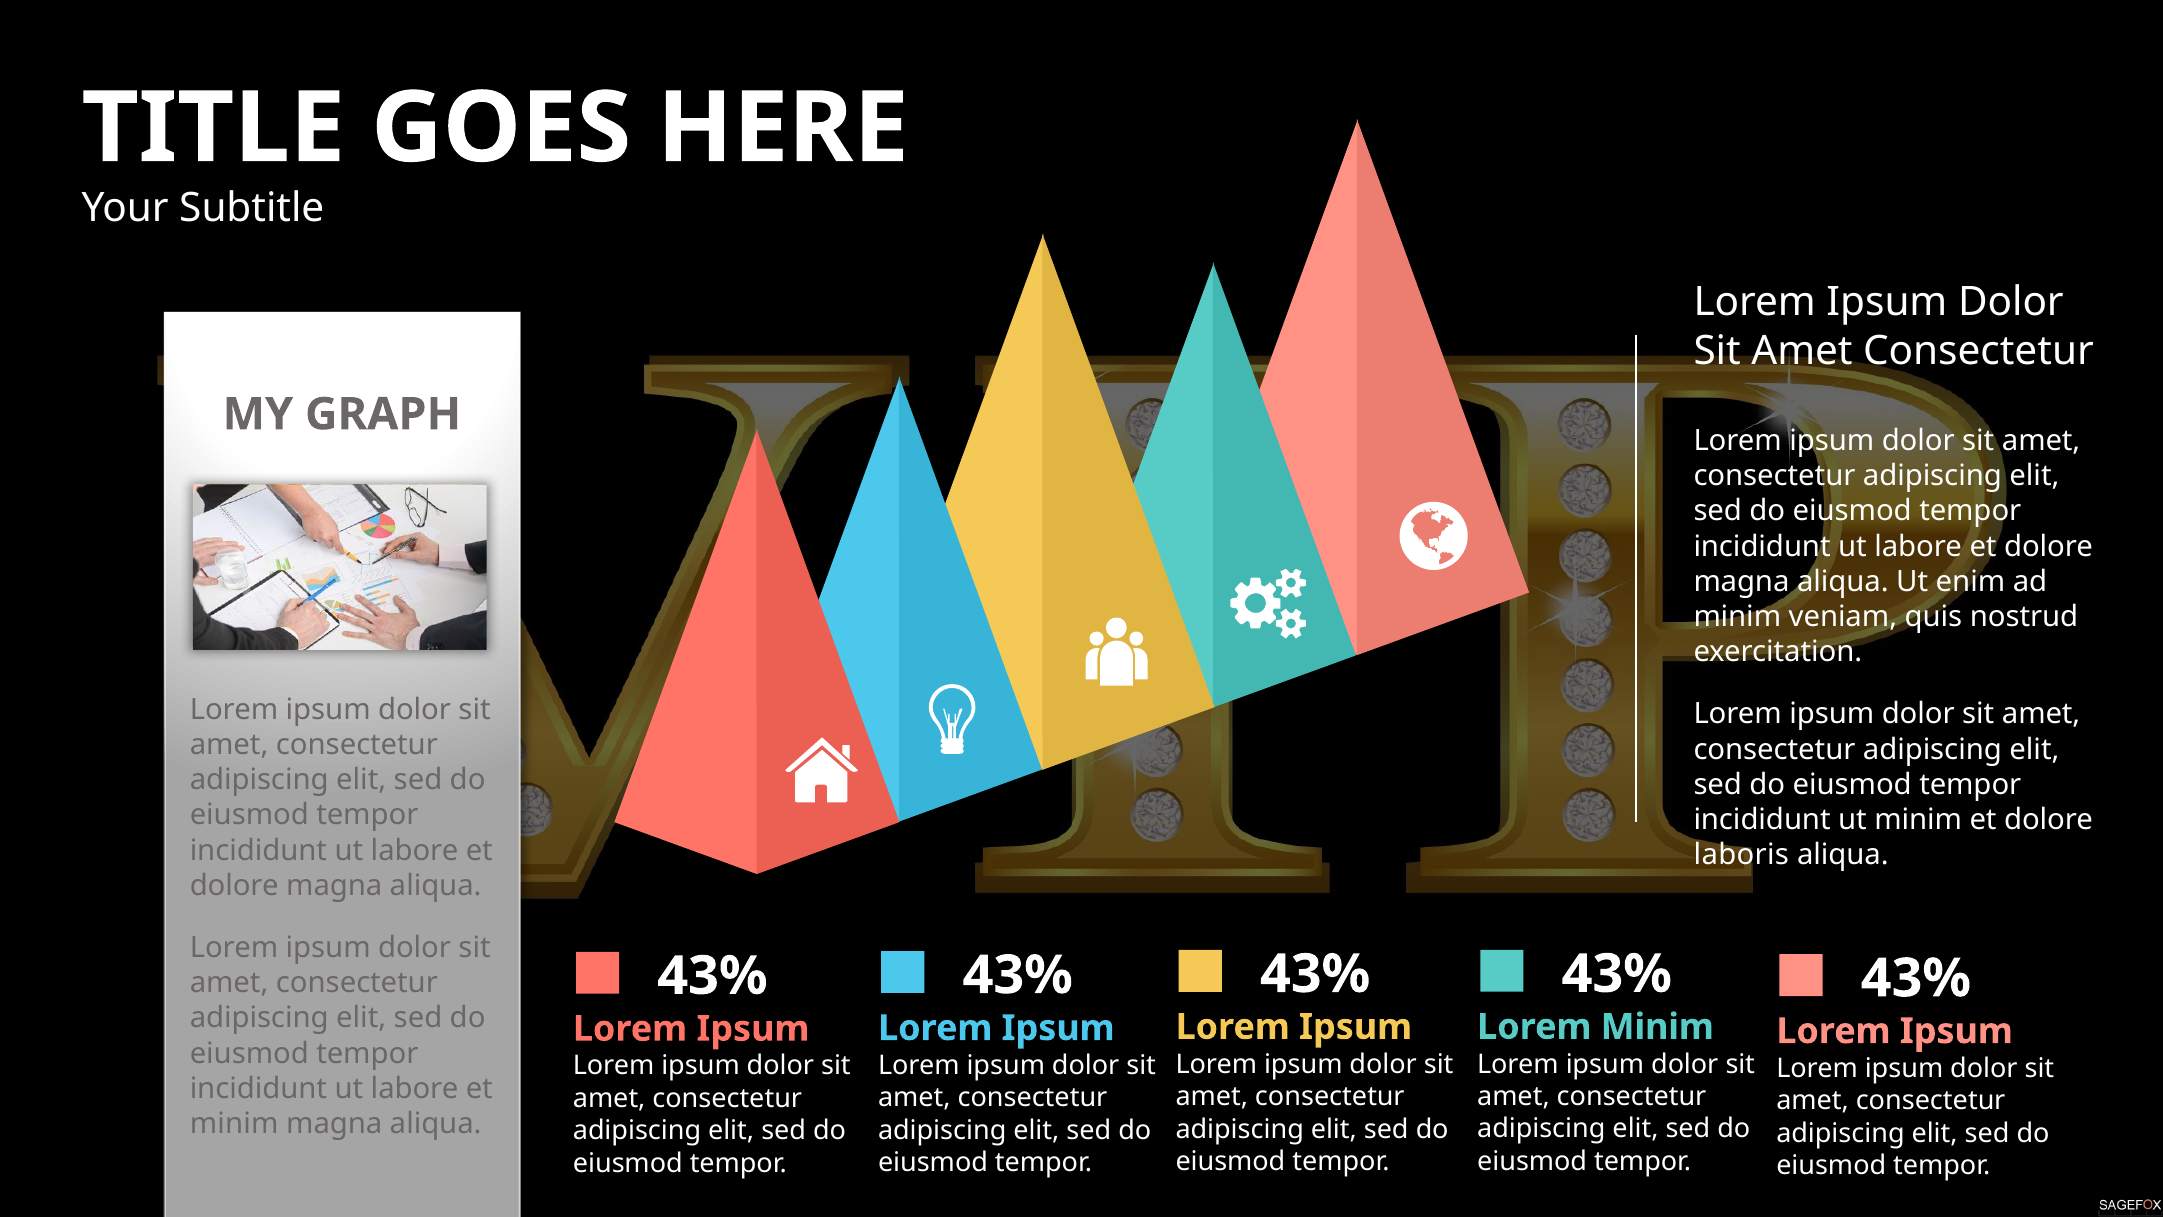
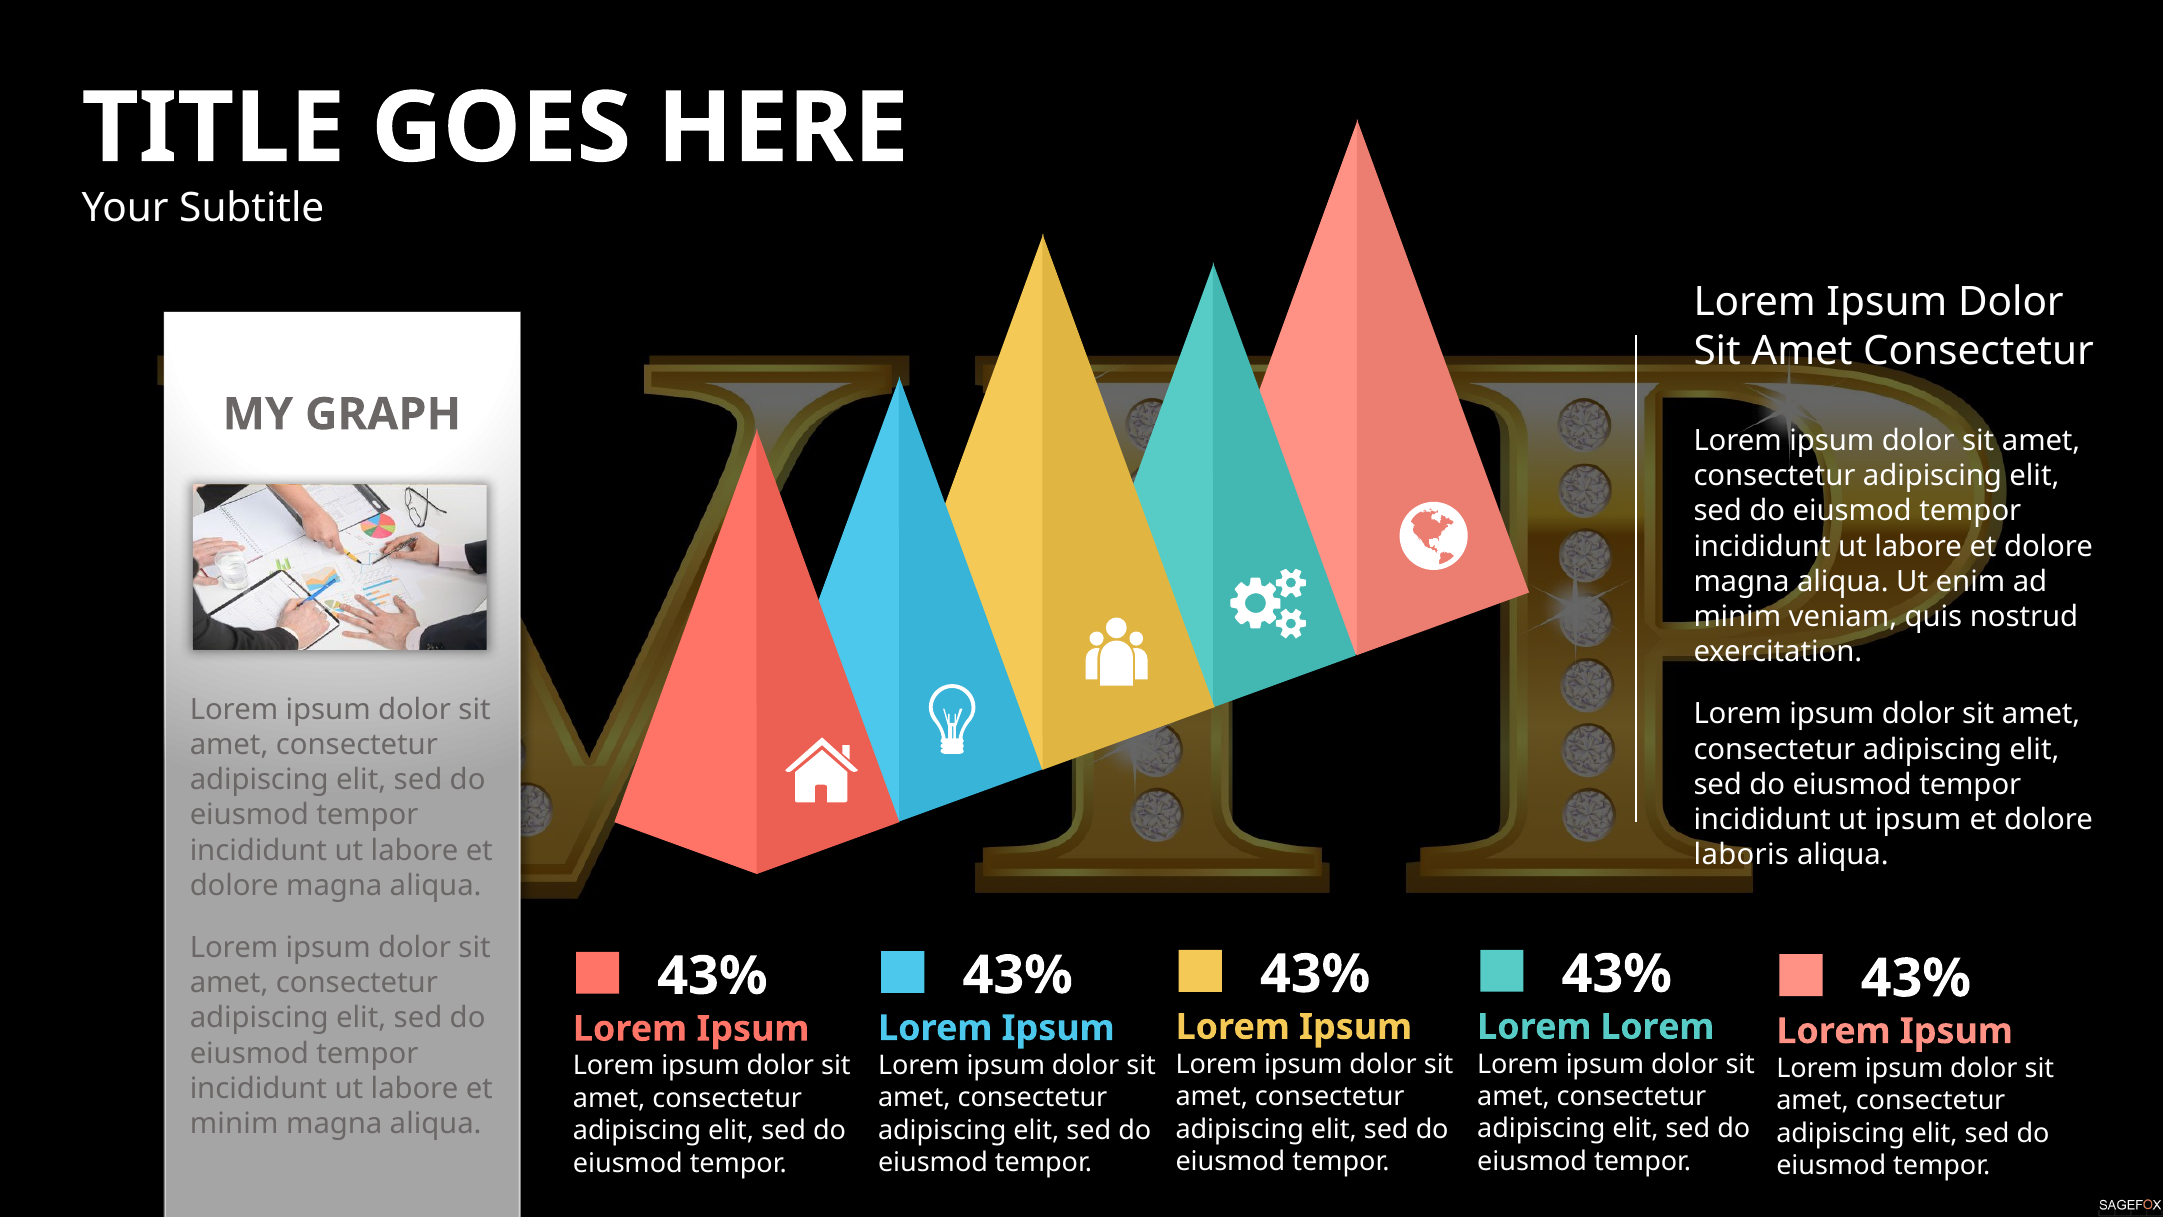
ut minim: minim -> ipsum
Minim at (1657, 1027): Minim -> Lorem
